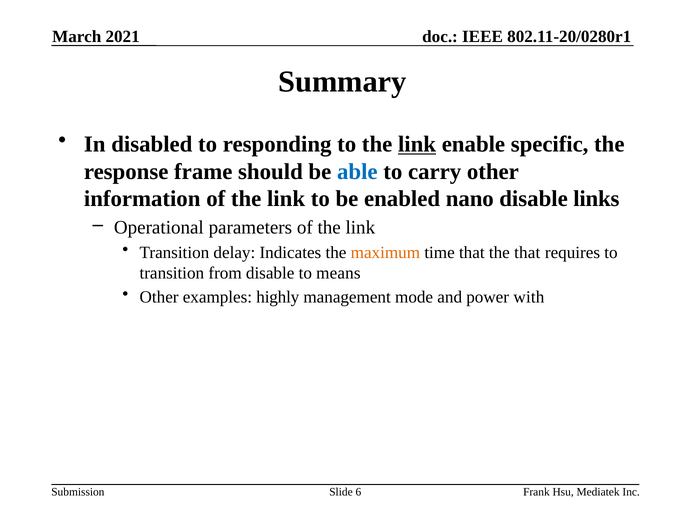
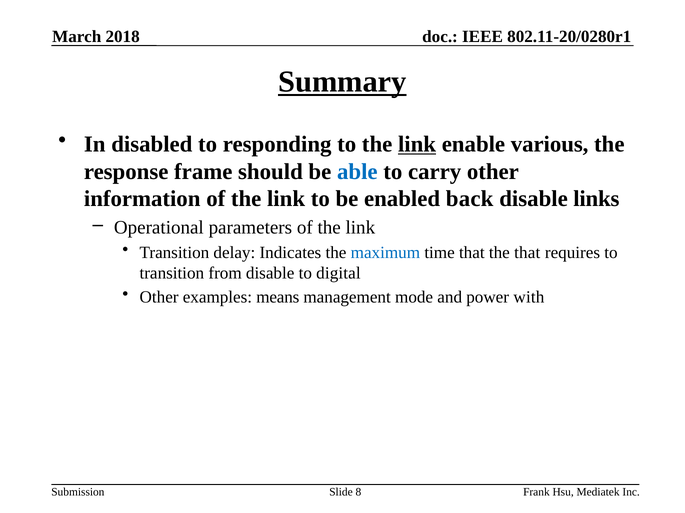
2021: 2021 -> 2018
Summary underline: none -> present
specific: specific -> various
nano: nano -> back
maximum colour: orange -> blue
means: means -> digital
highly: highly -> means
6: 6 -> 8
